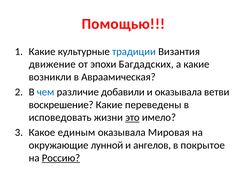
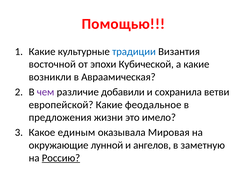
движение: движение -> восточной
Багдадских: Багдадских -> Кубической
чем colour: blue -> purple
и оказывала: оказывала -> сохранила
воскрешение: воскрешение -> европейской
переведены: переведены -> феодальное
исповедовать: исповедовать -> предложения
это underline: present -> none
покрытое: покрытое -> заметную
